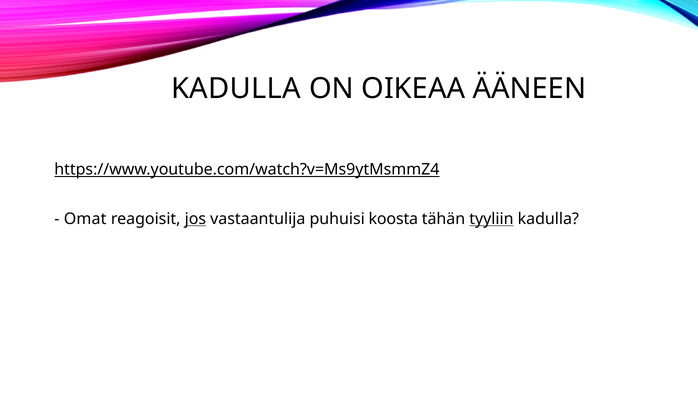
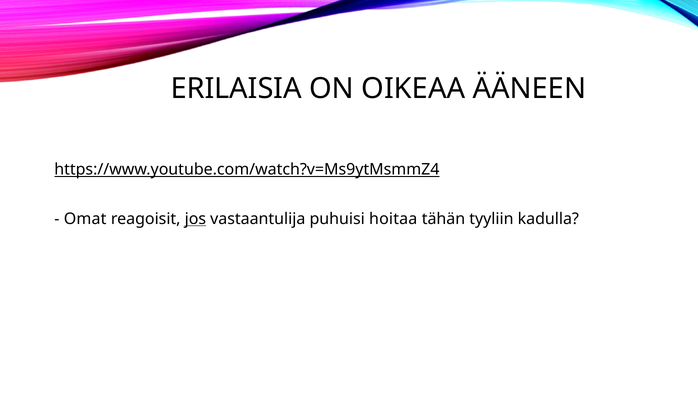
KADULLA at (236, 88): KADULLA -> ERILAISIA
koosta: koosta -> hoitaa
tyyliin underline: present -> none
